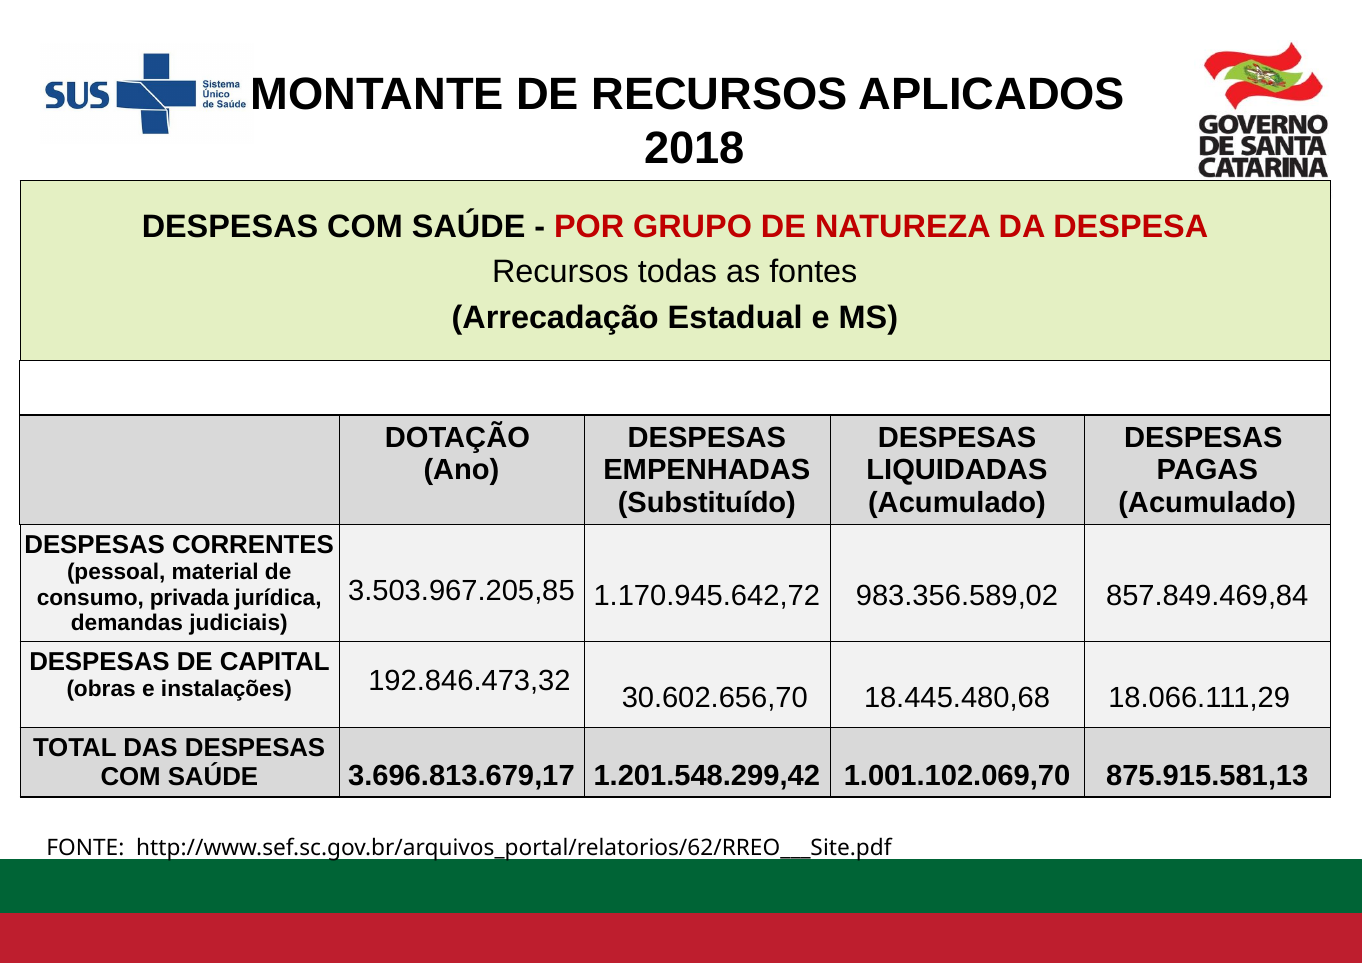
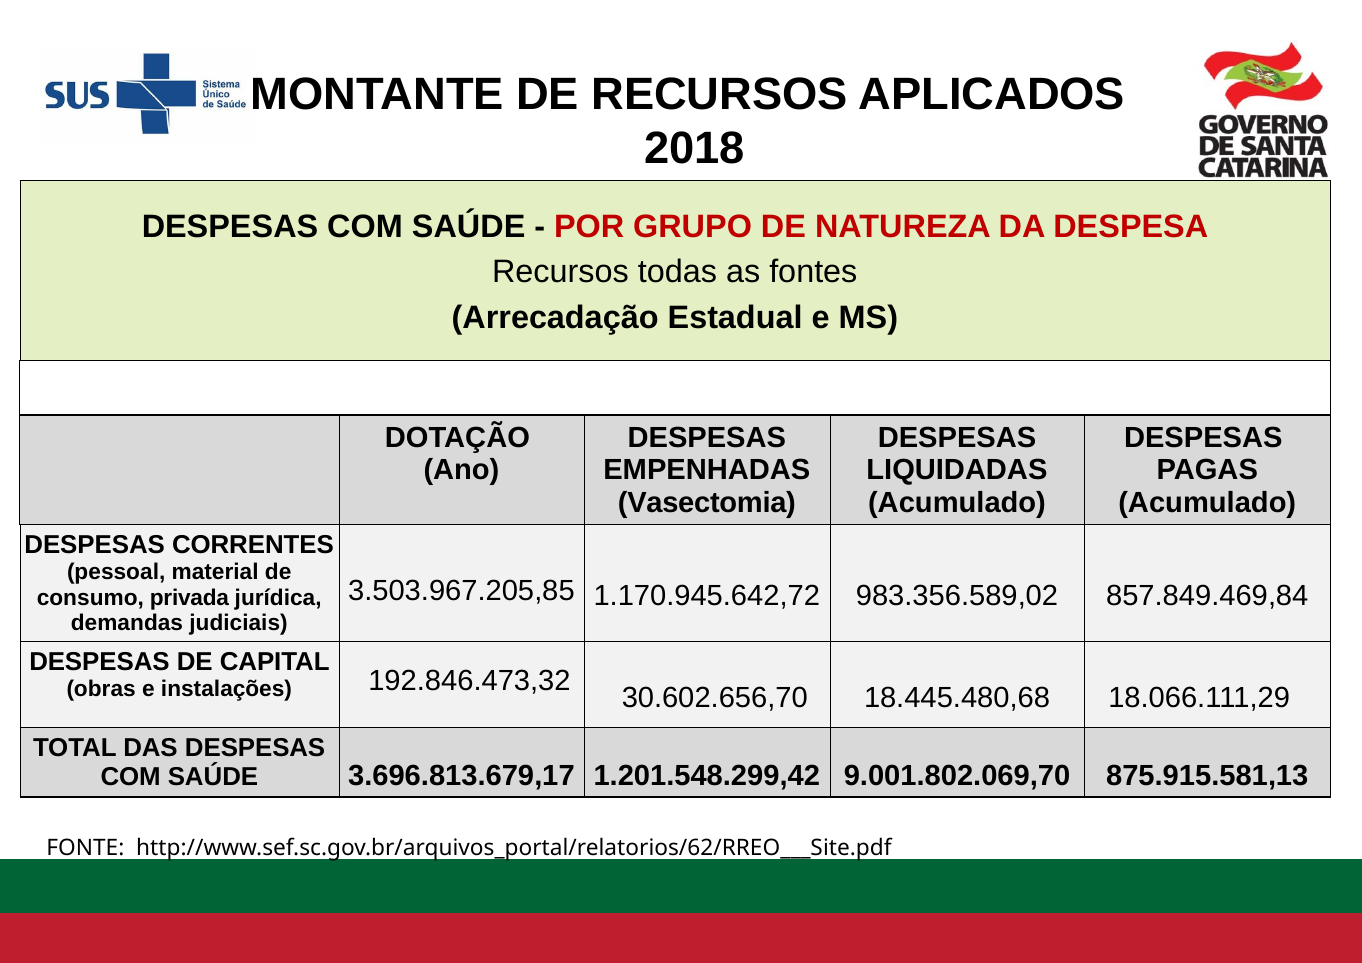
Substituído: Substituído -> Vasectomia
1.001.102.069,70: 1.001.102.069,70 -> 9.001.802.069,70
